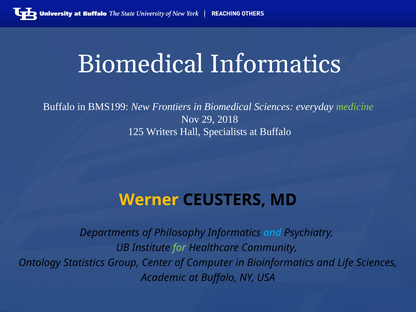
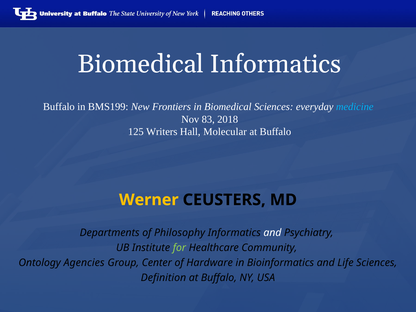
medicine colour: light green -> light blue
29: 29 -> 83
Specialists: Specialists -> Molecular
and at (272, 233) colour: light blue -> white
Statistics: Statistics -> Agencies
Computer: Computer -> Hardware
Academic: Academic -> Definition
